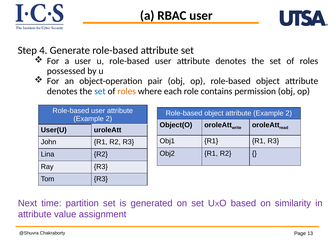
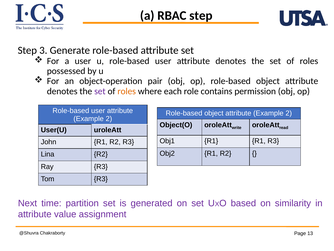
RBAC user: user -> step
4: 4 -> 3
set at (100, 91) colour: blue -> purple
